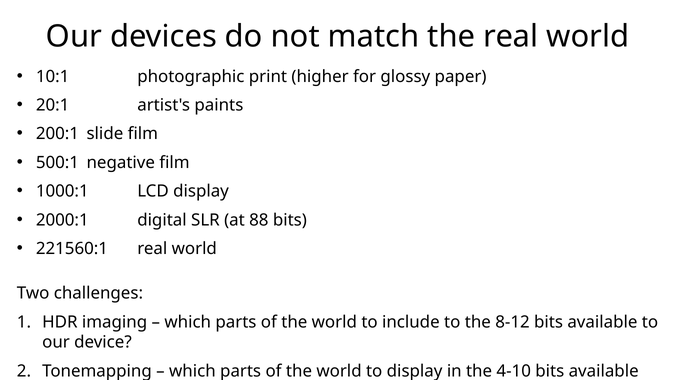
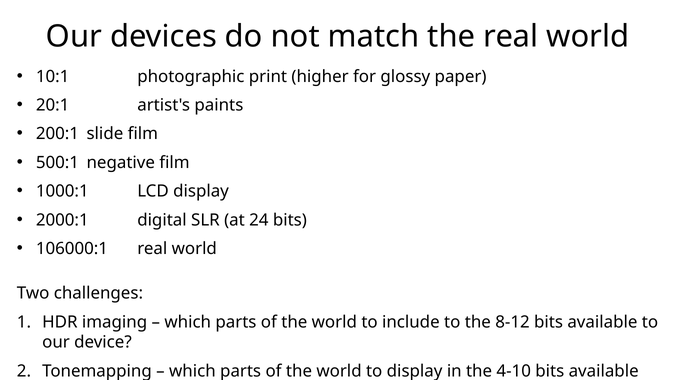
88: 88 -> 24
221560:1: 221560:1 -> 106000:1
